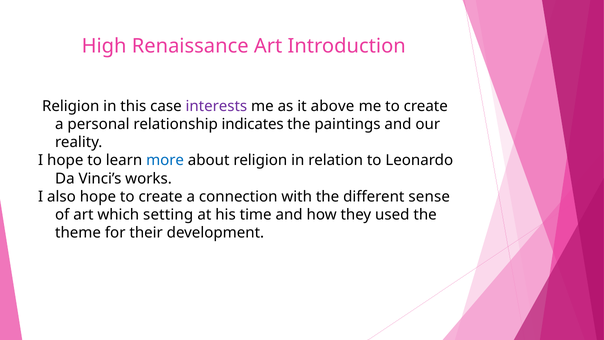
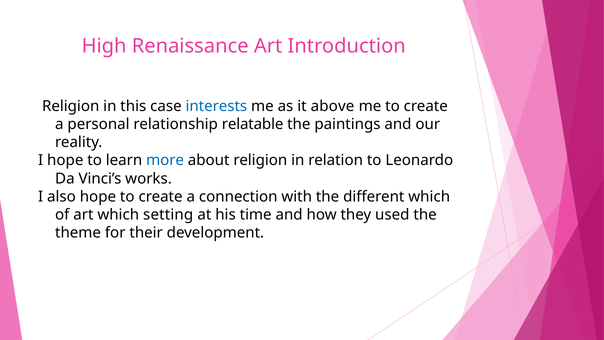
interests colour: purple -> blue
indicates: indicates -> relatable
different sense: sense -> which
